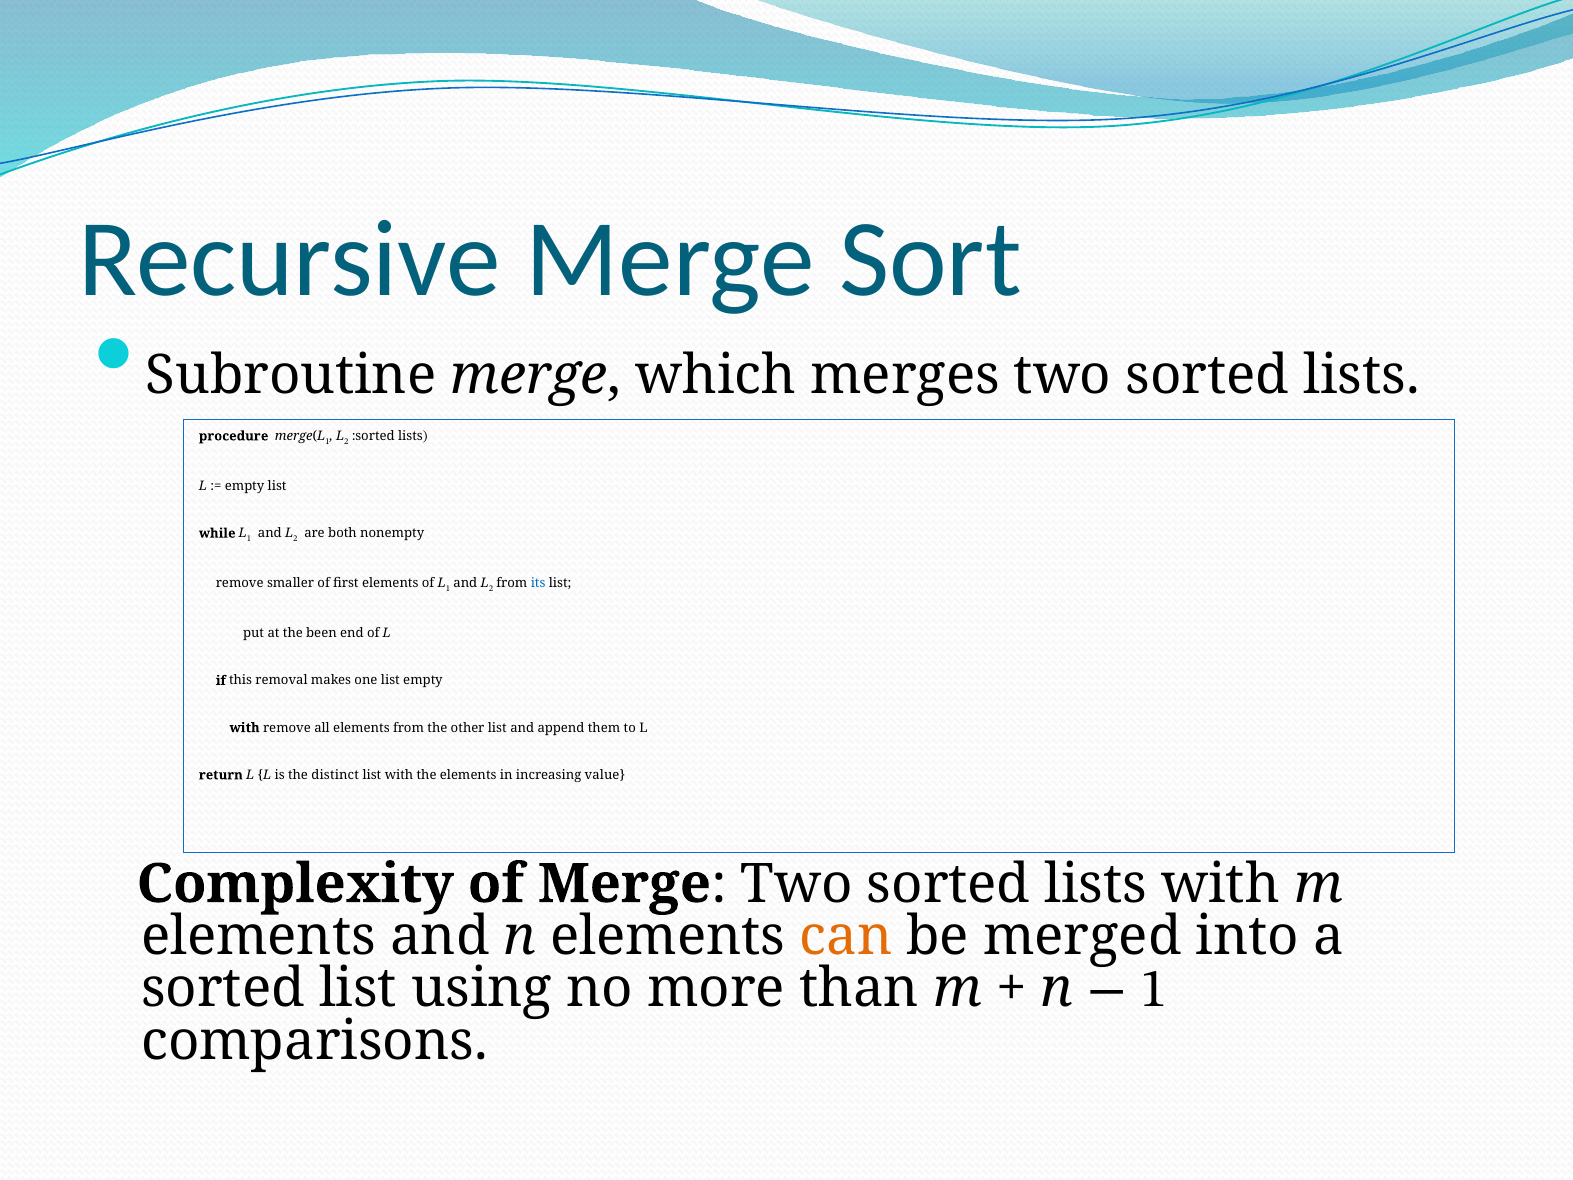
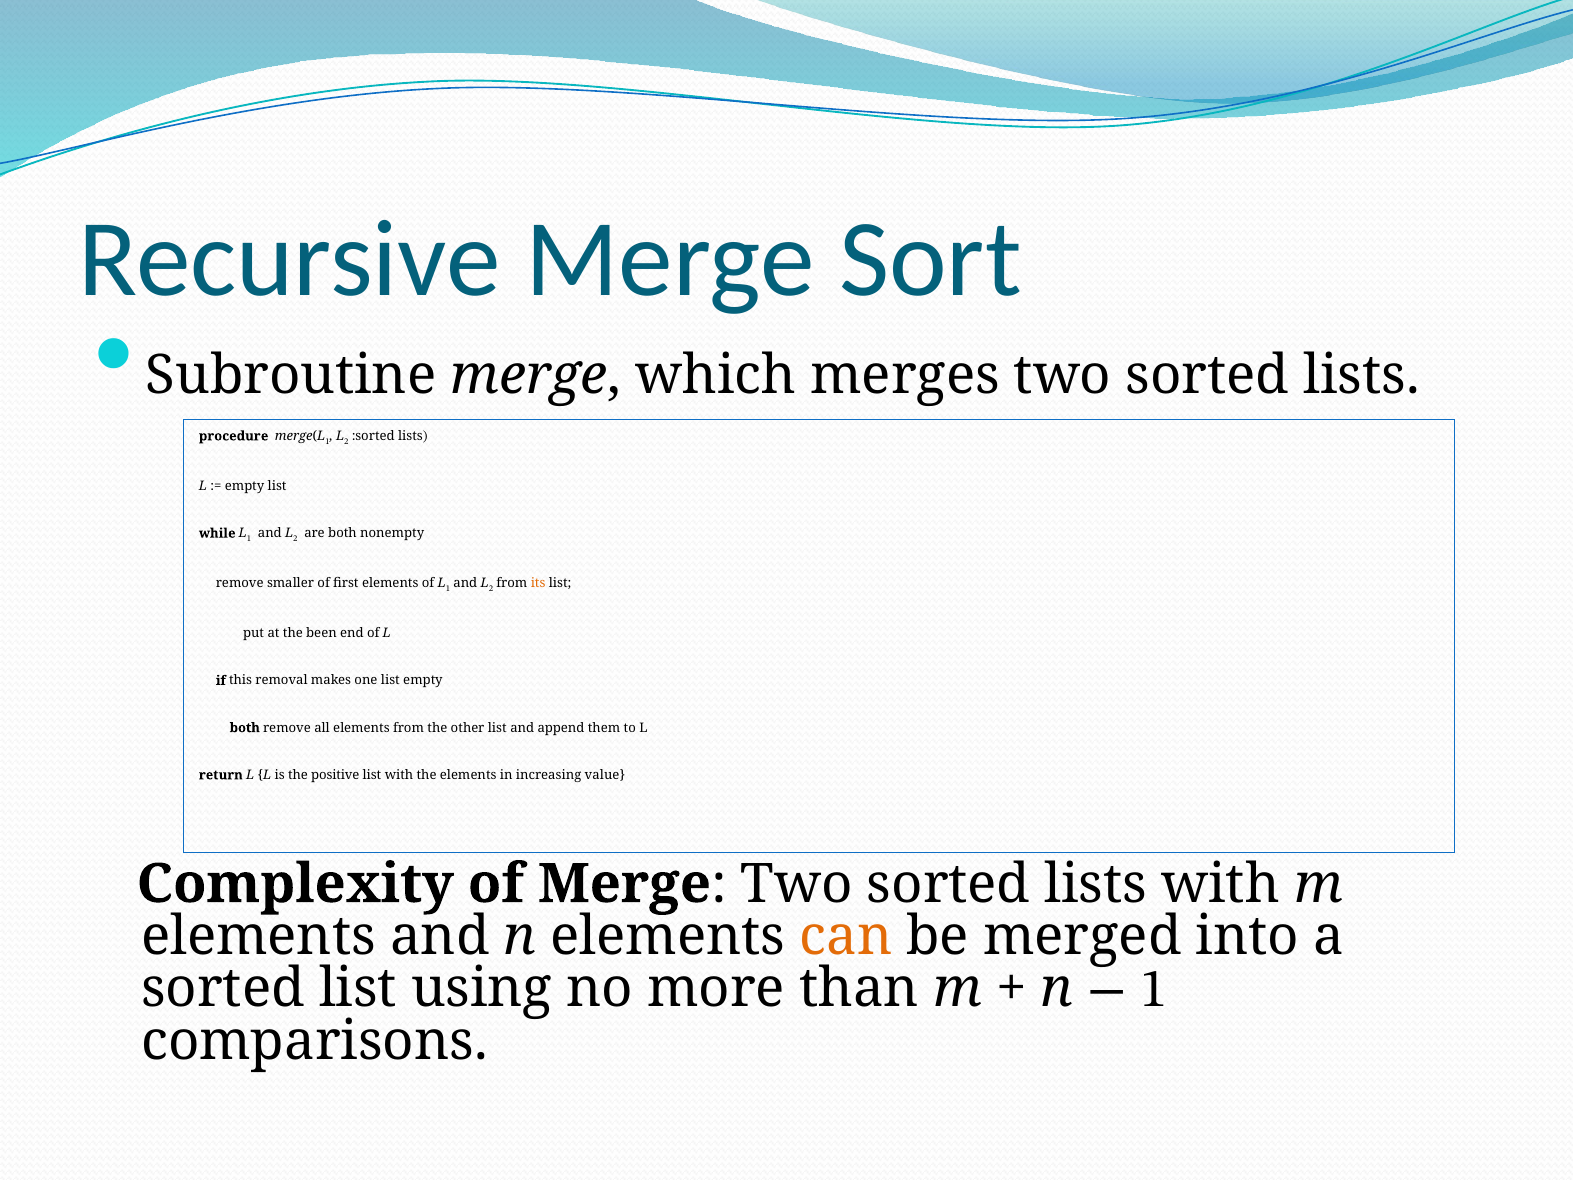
its colour: blue -> orange
with at (245, 728): with -> both
distinct: distinct -> positive
